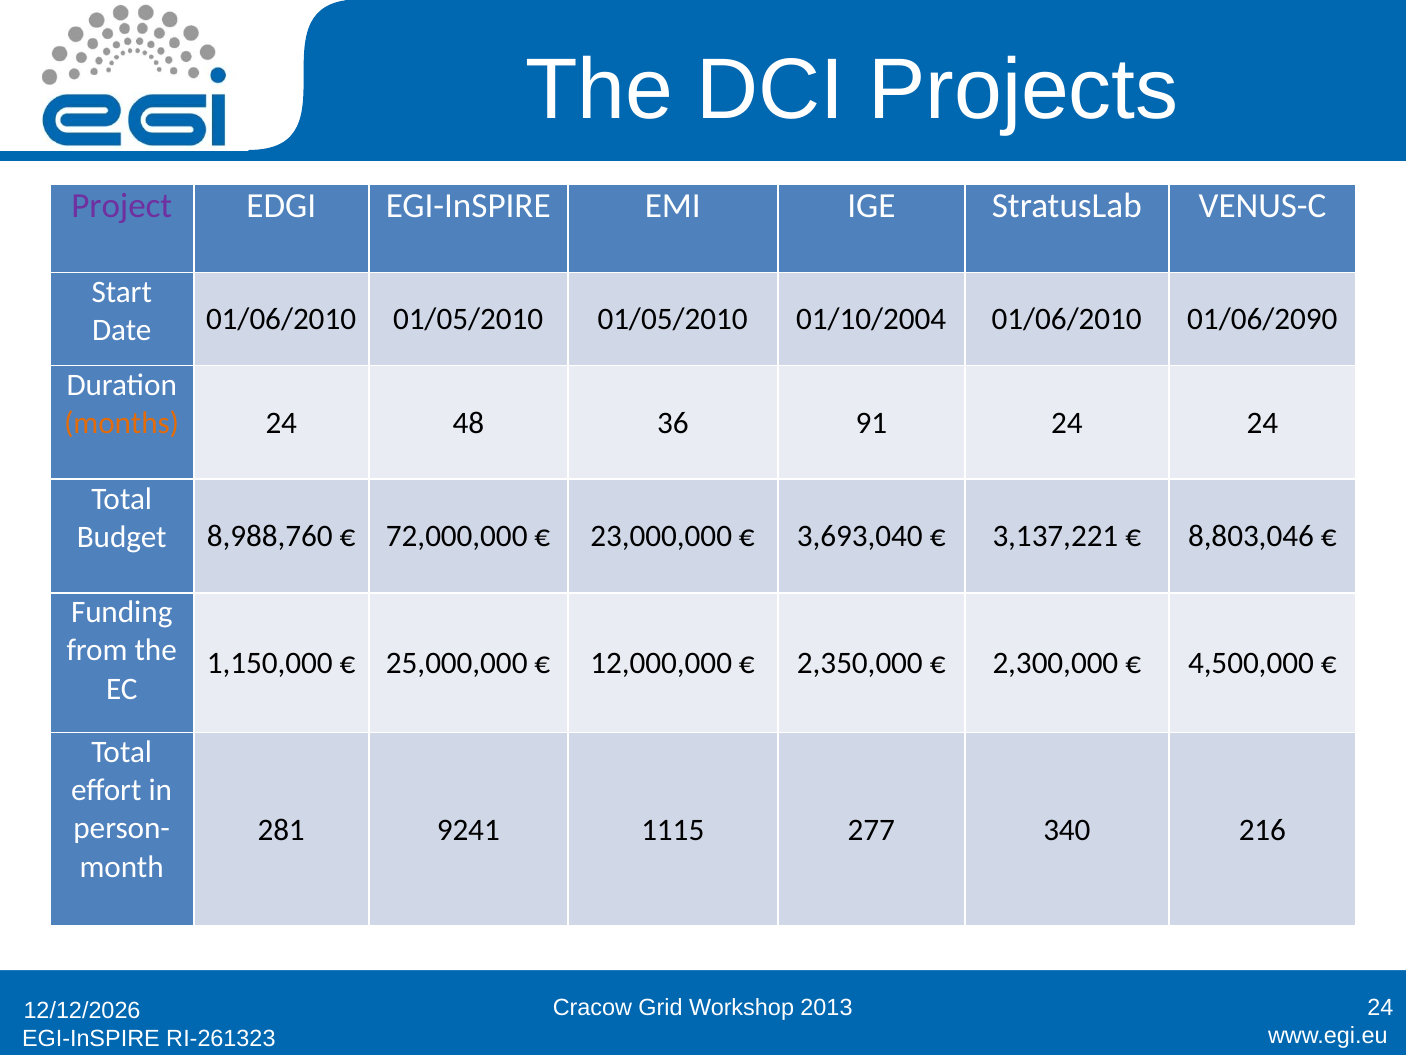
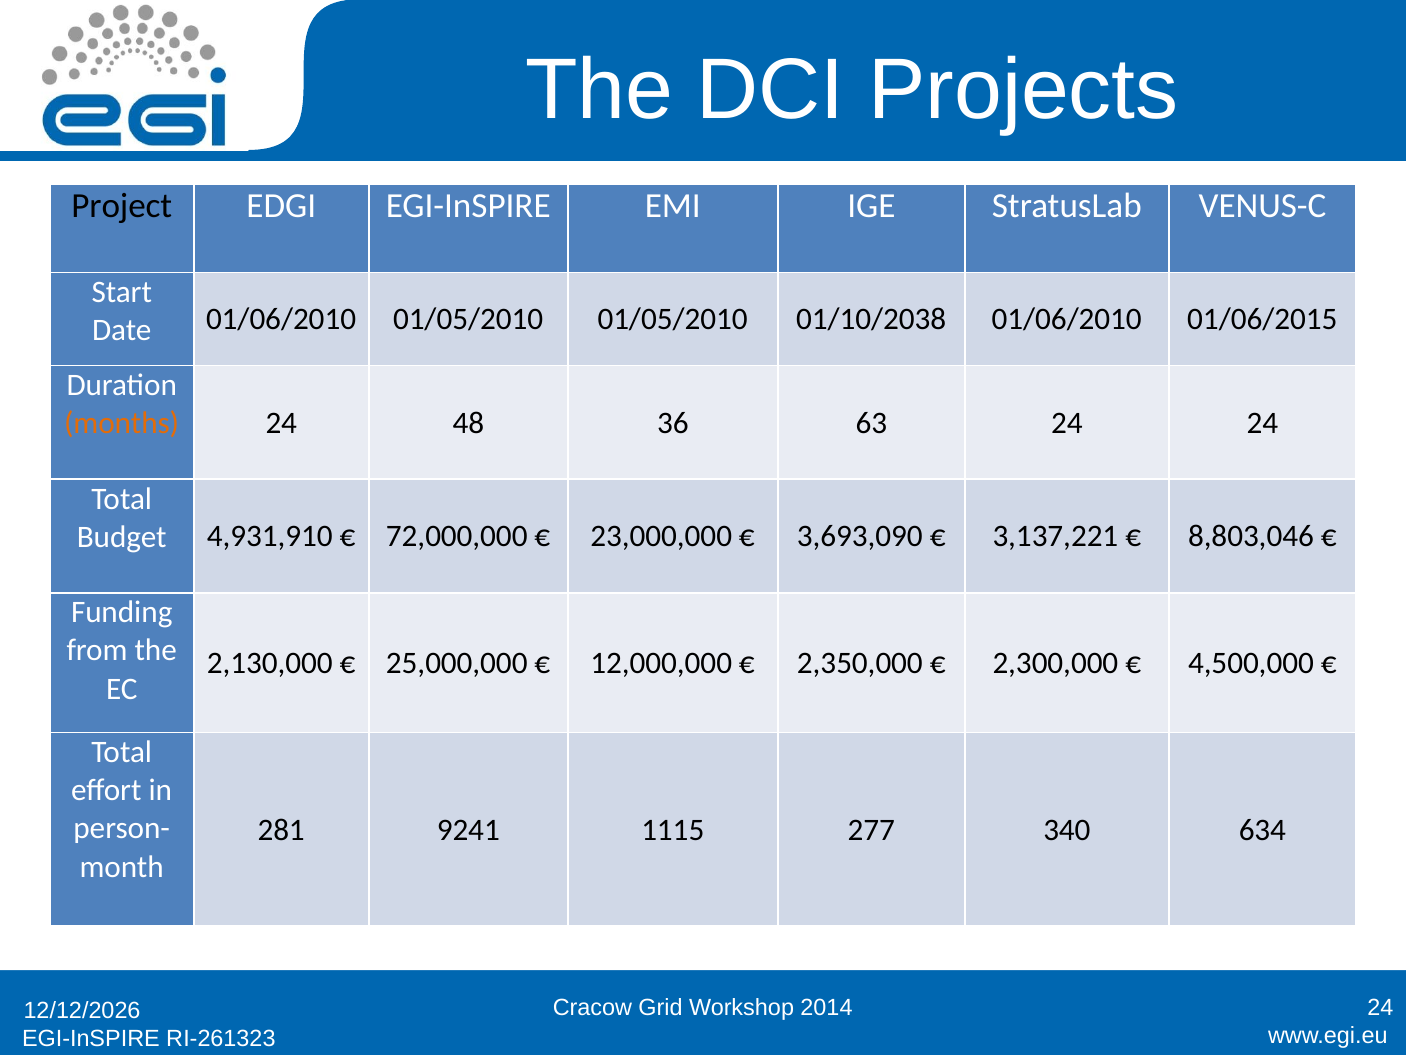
Project colour: purple -> black
01/10/2004: 01/10/2004 -> 01/10/2038
01/06/2090: 01/06/2090 -> 01/06/2015
91: 91 -> 63
8,988,760: 8,988,760 -> 4,931,910
3,693,040: 3,693,040 -> 3,693,090
1,150,000: 1,150,000 -> 2,130,000
216: 216 -> 634
2013: 2013 -> 2014
